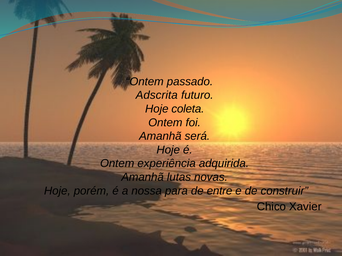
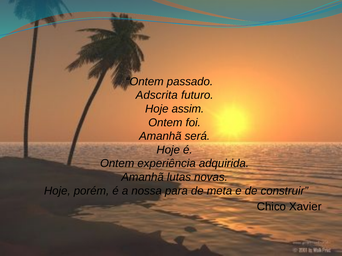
coleta: coleta -> assim
entre: entre -> meta
